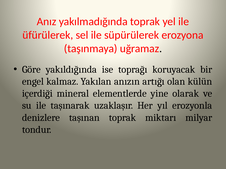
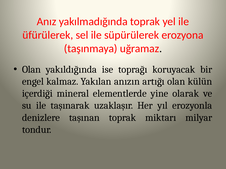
Göre at (31, 70): Göre -> Olan
